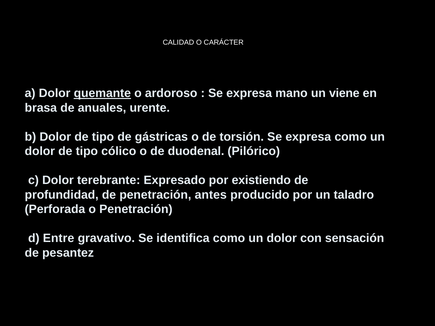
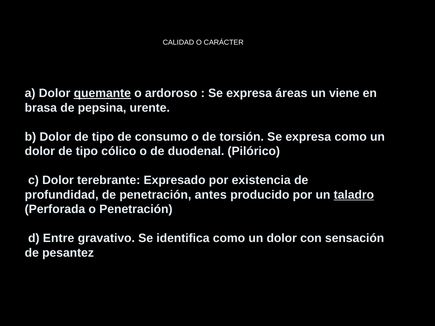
mano: mano -> áreas
anuales: anuales -> pepsina
gástricas: gástricas -> consumo
existiendo: existiendo -> existencia
taladro underline: none -> present
